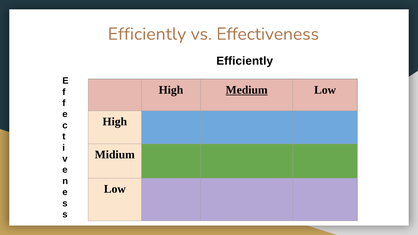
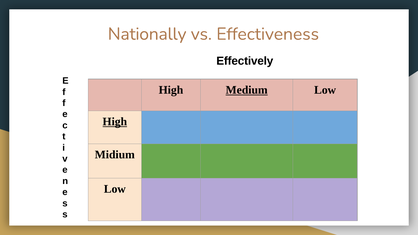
Efficiently at (147, 34): Efficiently -> Nationally
Efficiently at (245, 61): Efficiently -> Effectively
High at (115, 122) underline: none -> present
